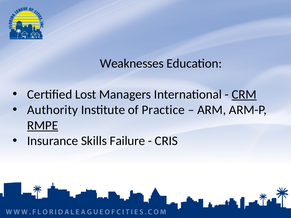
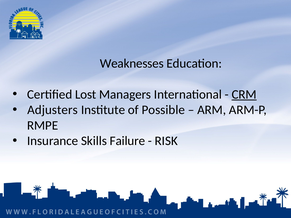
Authority: Authority -> Adjusters
Practice: Practice -> Possible
RMPE underline: present -> none
CRIS: CRIS -> RISK
